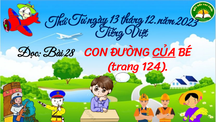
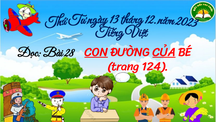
CON underline: none -> present
